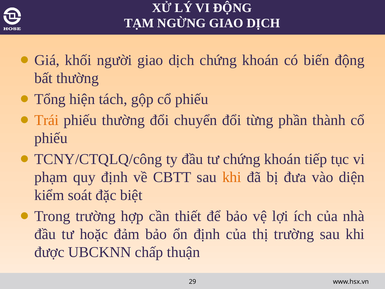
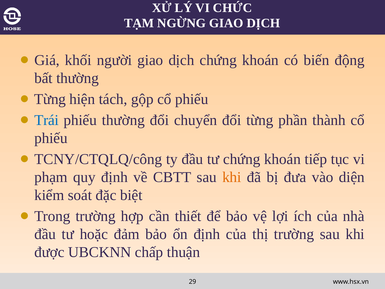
VI ĐỘNG: ĐỘNG -> CHỨC
Tổng at (50, 99): Tổng -> Từng
Trái colour: orange -> blue
